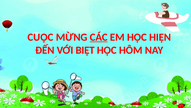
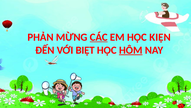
CUỘC: CUỘC -> PHẢN
HIỆN: HIỆN -> KIỆN
HÔM underline: none -> present
